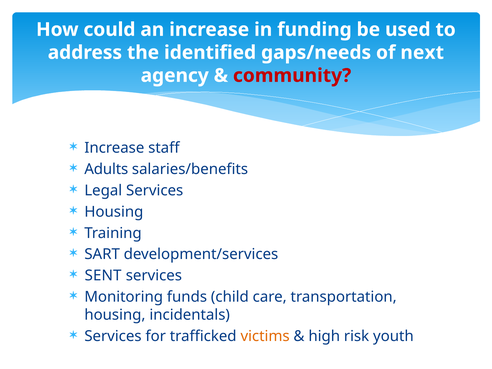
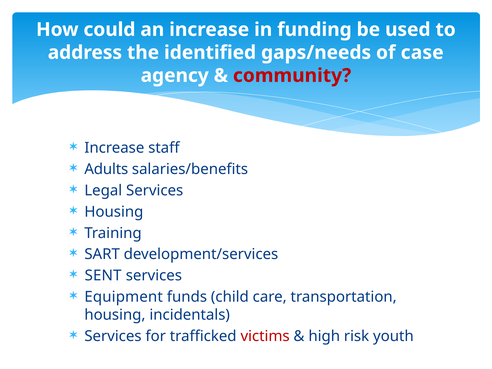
next: next -> case
Monitoring: Monitoring -> Equipment
victims colour: orange -> red
